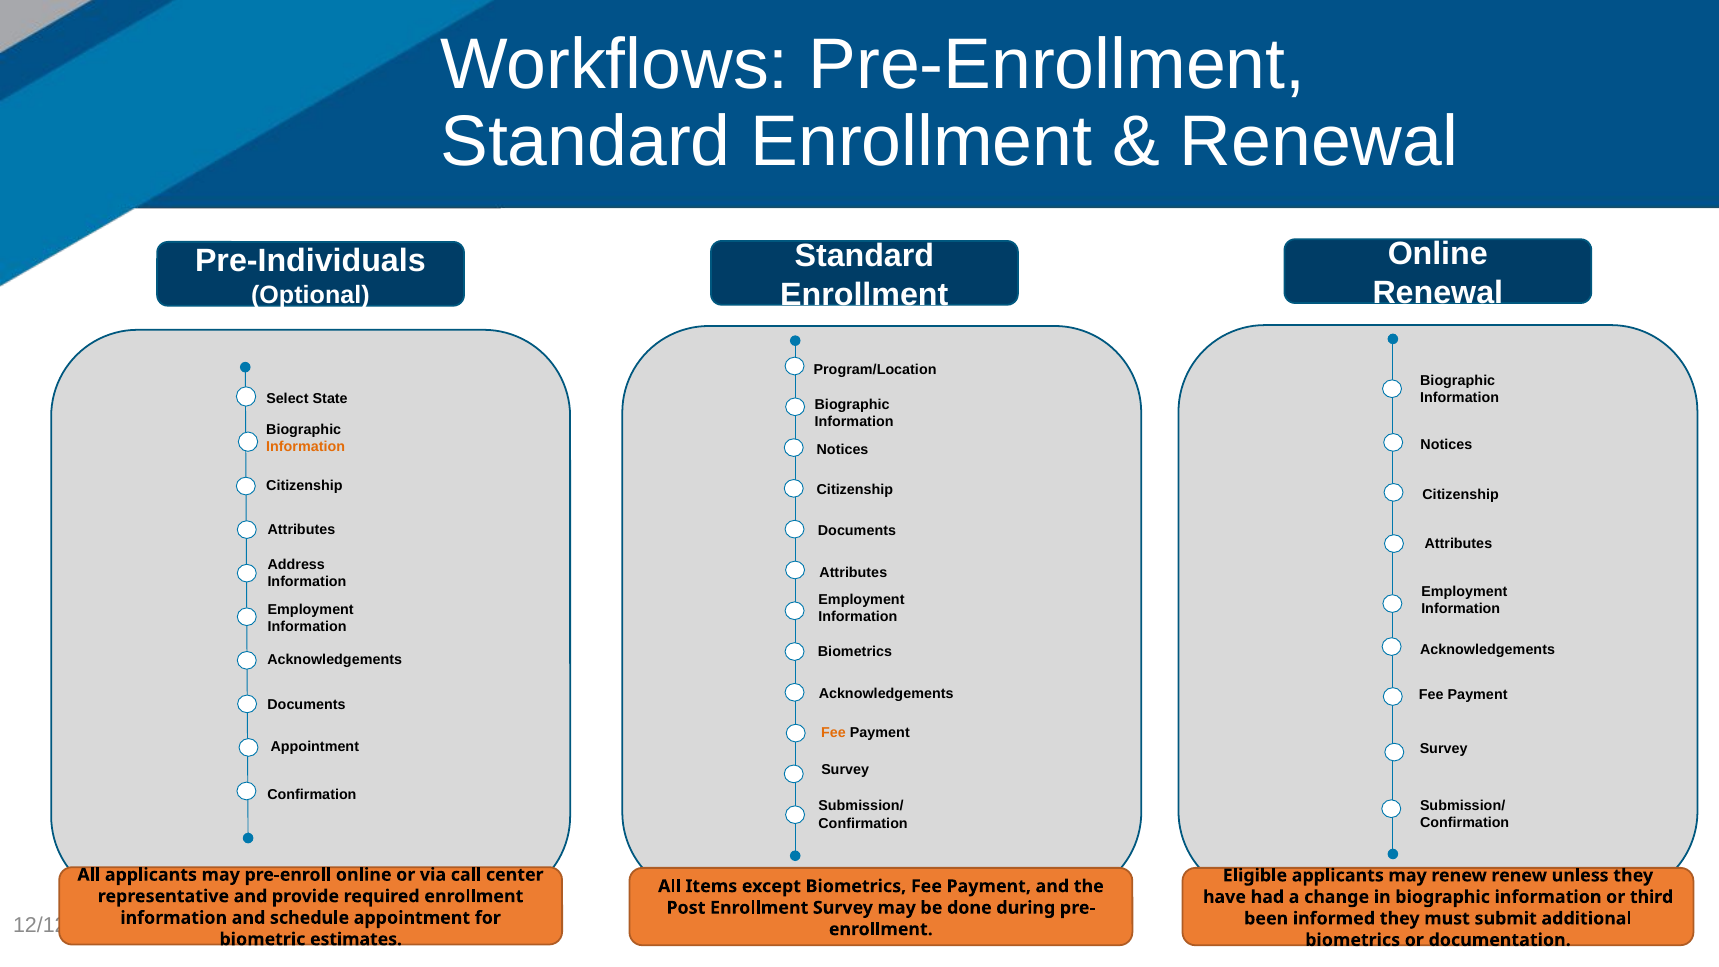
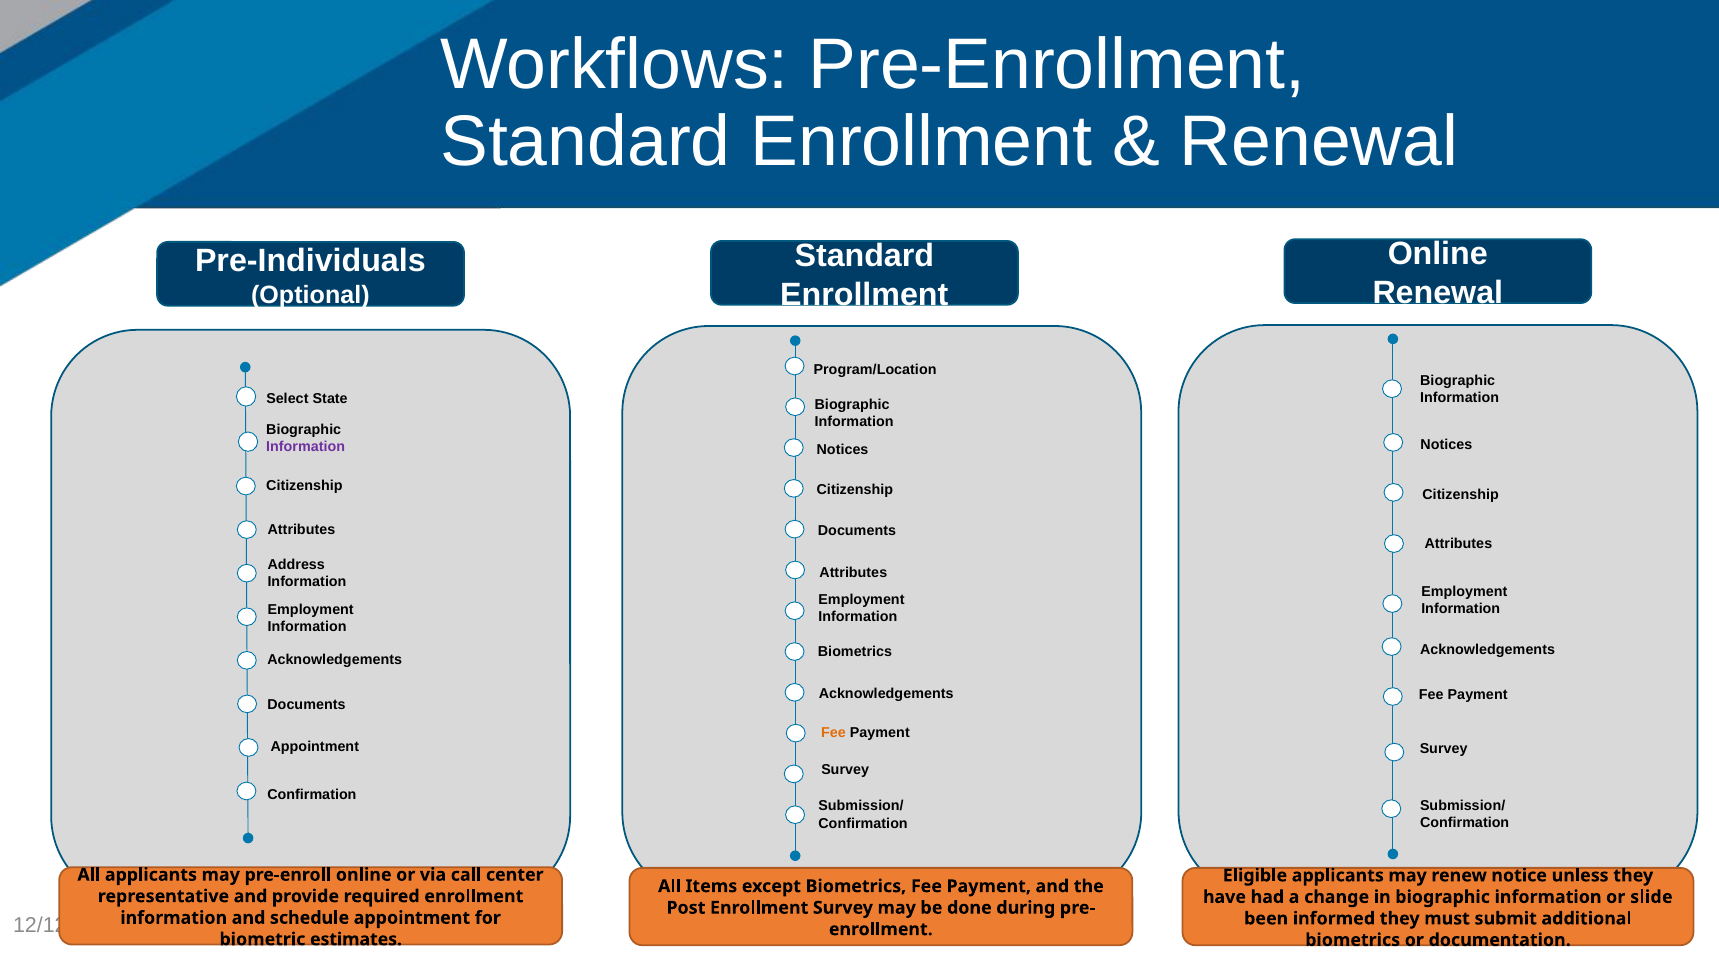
Information at (306, 447) colour: orange -> purple
renew renew: renew -> notice
third: third -> slide
